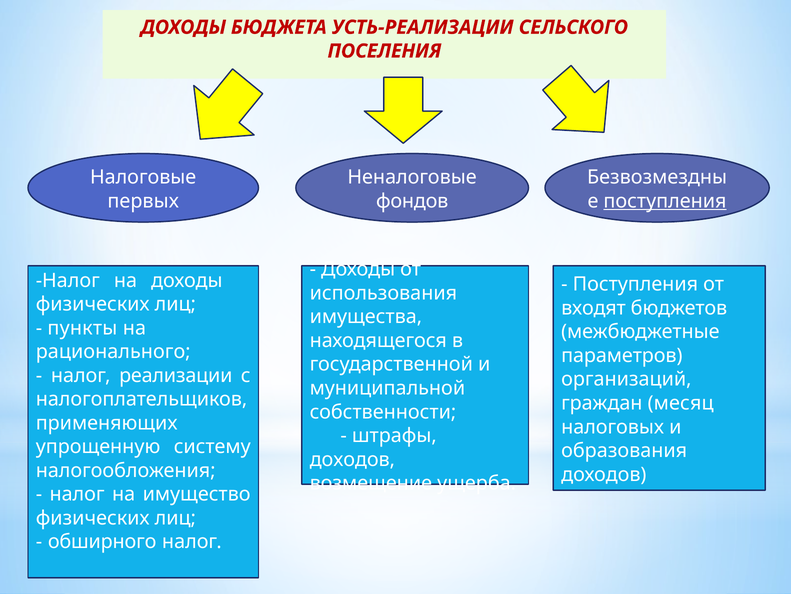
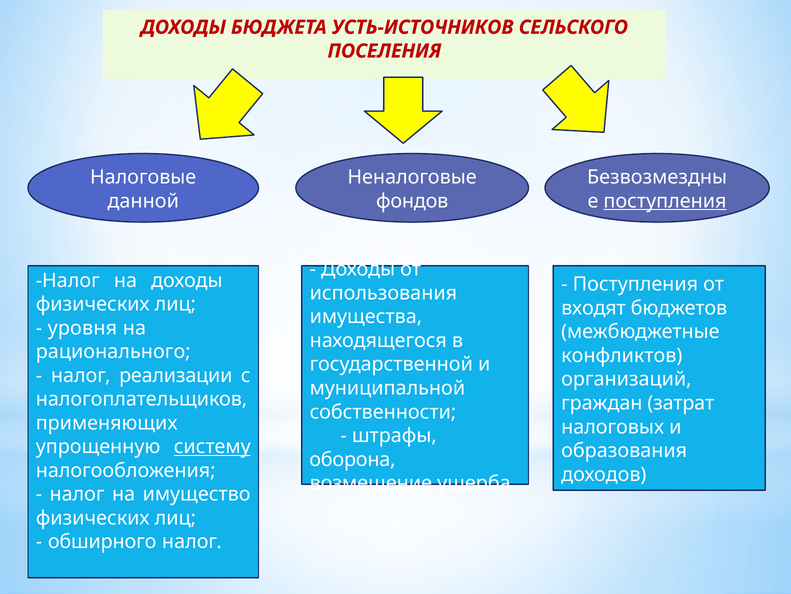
УСТЬ-РЕАЛИЗАЦИИ: УСТЬ-РЕАЛИЗАЦИИ -> УСТЬ-ИСТОЧНИКОВ
первых: первых -> данной
пункты: пункты -> уровня
параметров: параметров -> конфликтов
месяц: месяц -> затрат
систему underline: none -> present
доходов at (352, 459): доходов -> оборона
